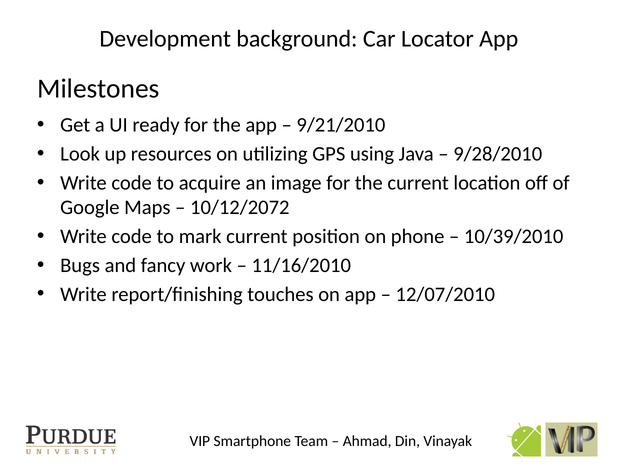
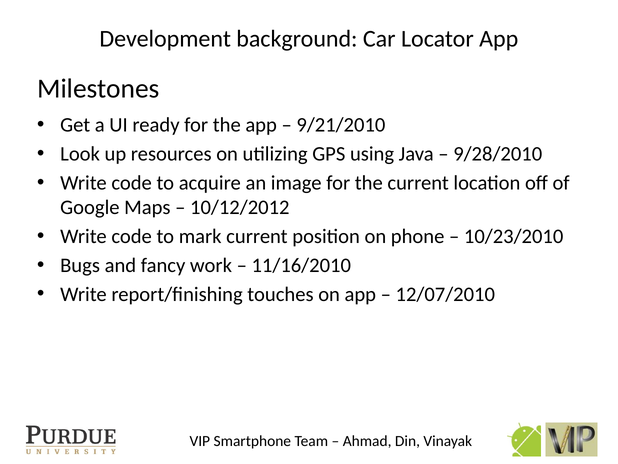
10/12/2072: 10/12/2072 -> 10/12/2012
10/39/2010: 10/39/2010 -> 10/23/2010
